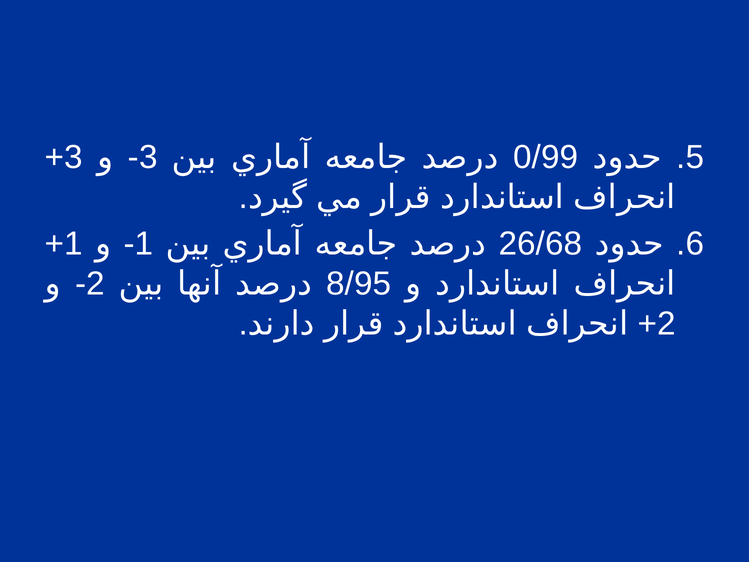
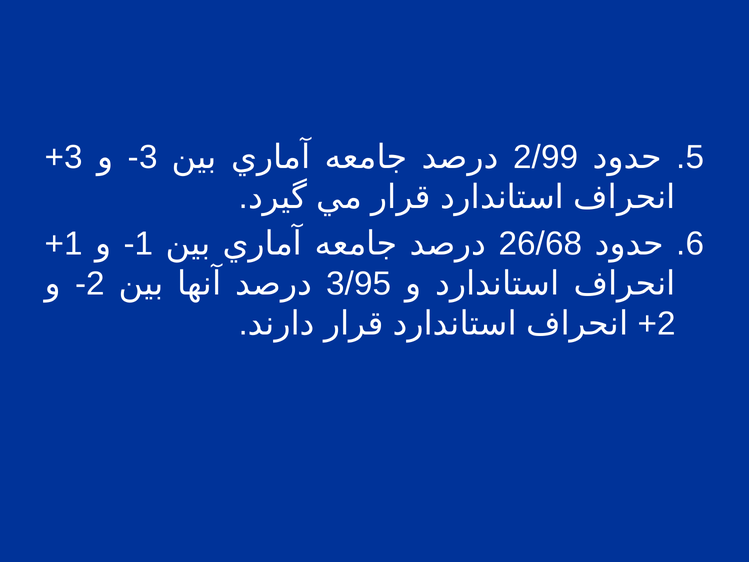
0/99: 0/99 -> 2/99
8/95: 8/95 -> 3/95
